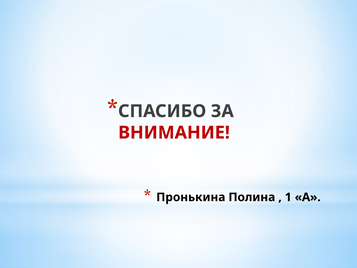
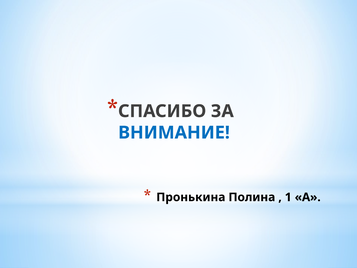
ВНИМАНИЕ colour: red -> blue
